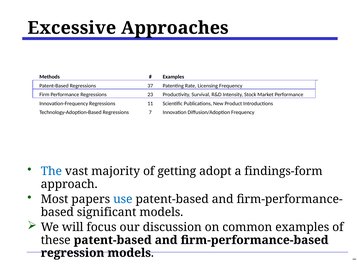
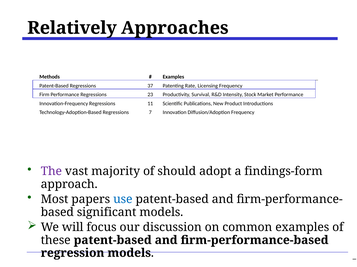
Excessive: Excessive -> Relatively
The colour: blue -> purple
getting: getting -> should
